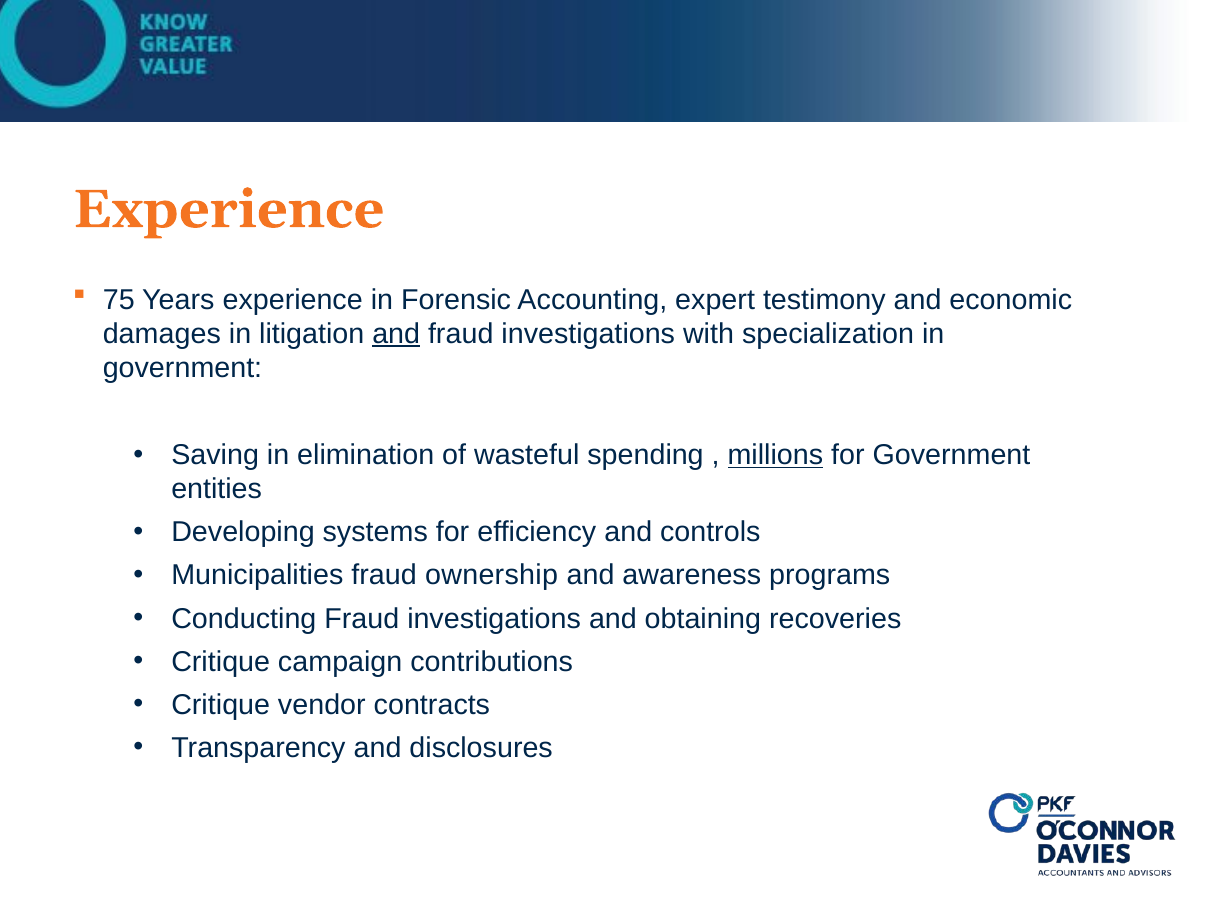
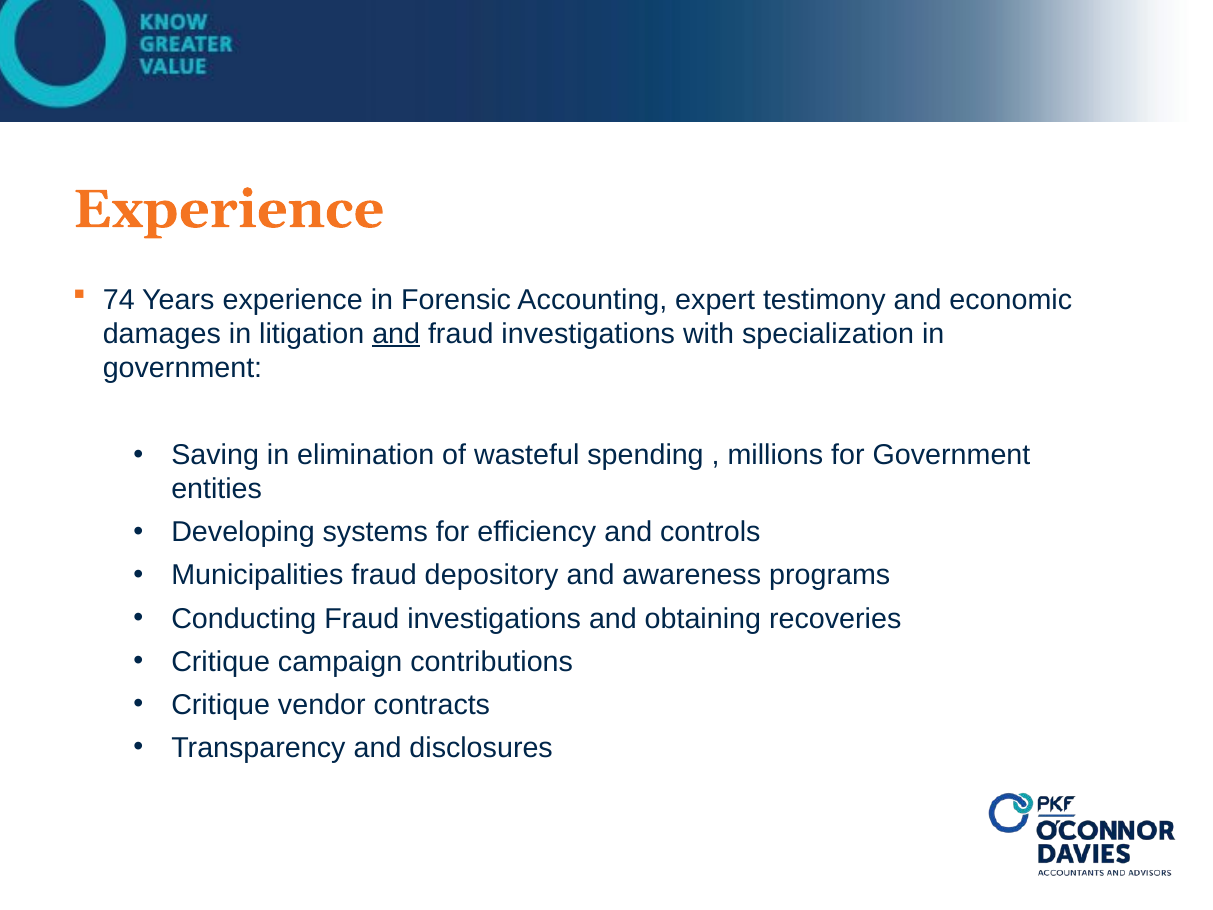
75: 75 -> 74
millions underline: present -> none
ownership: ownership -> depository
